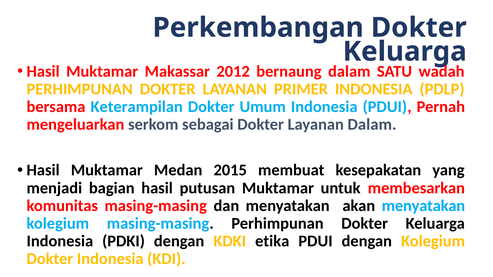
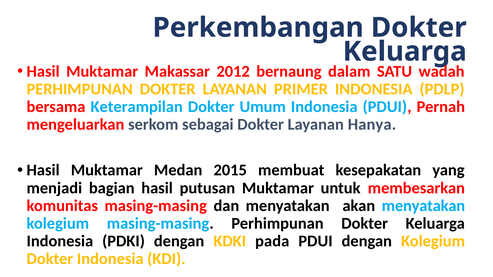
Layanan Dalam: Dalam -> Hanya
etika: etika -> pada
